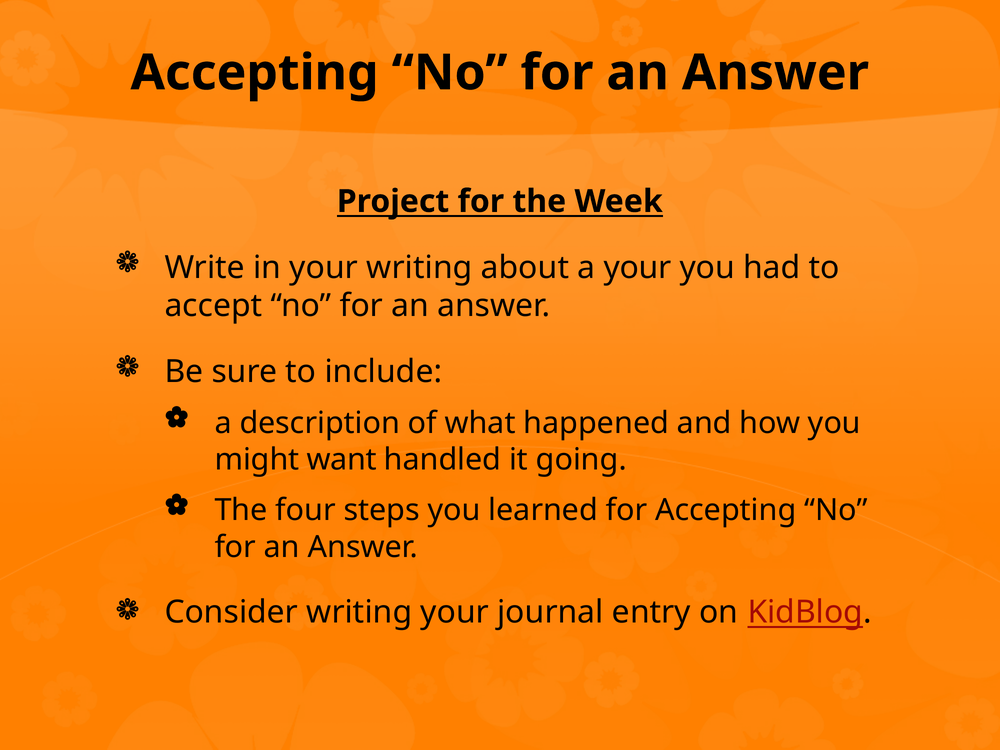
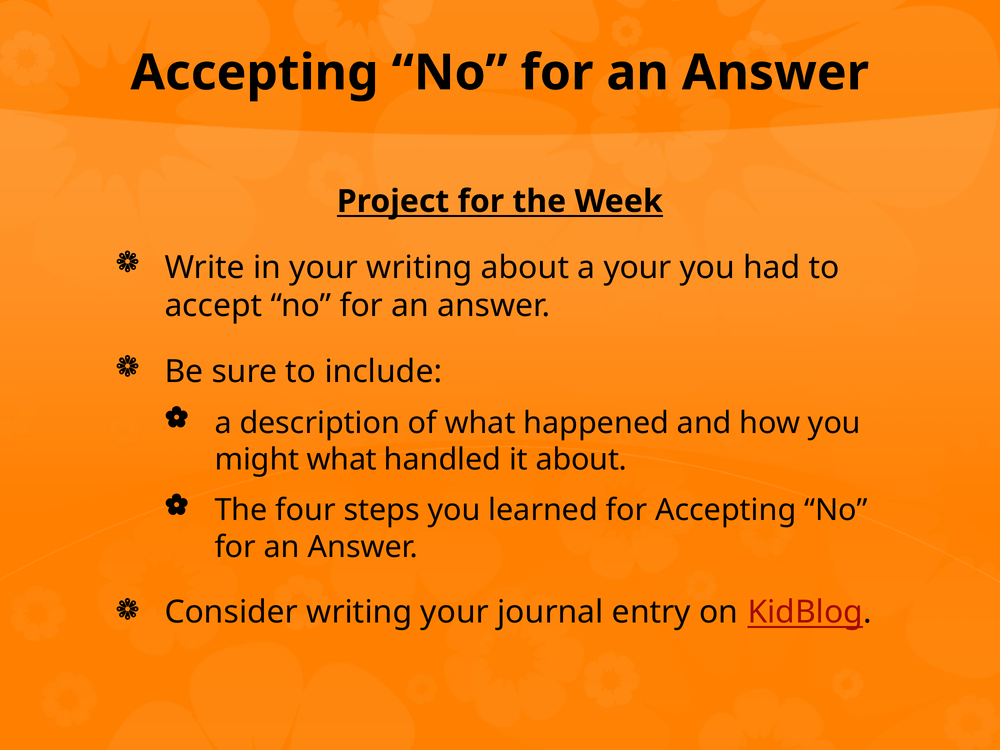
might want: want -> what
it going: going -> about
